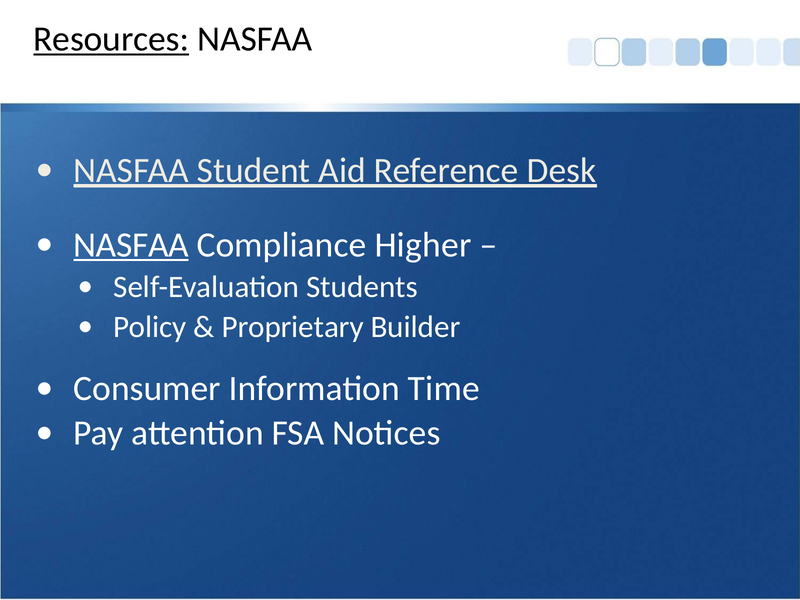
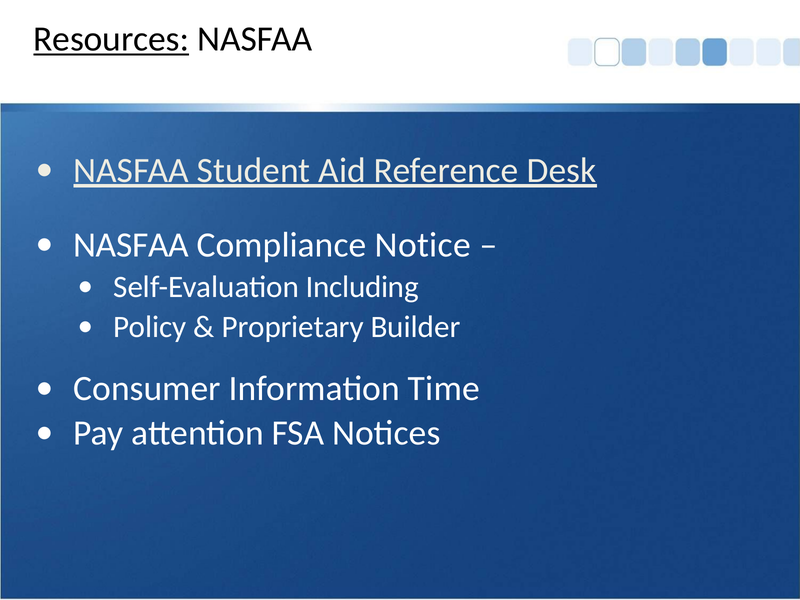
NASFAA at (131, 245) underline: present -> none
Higher: Higher -> Notice
Students: Students -> Including
